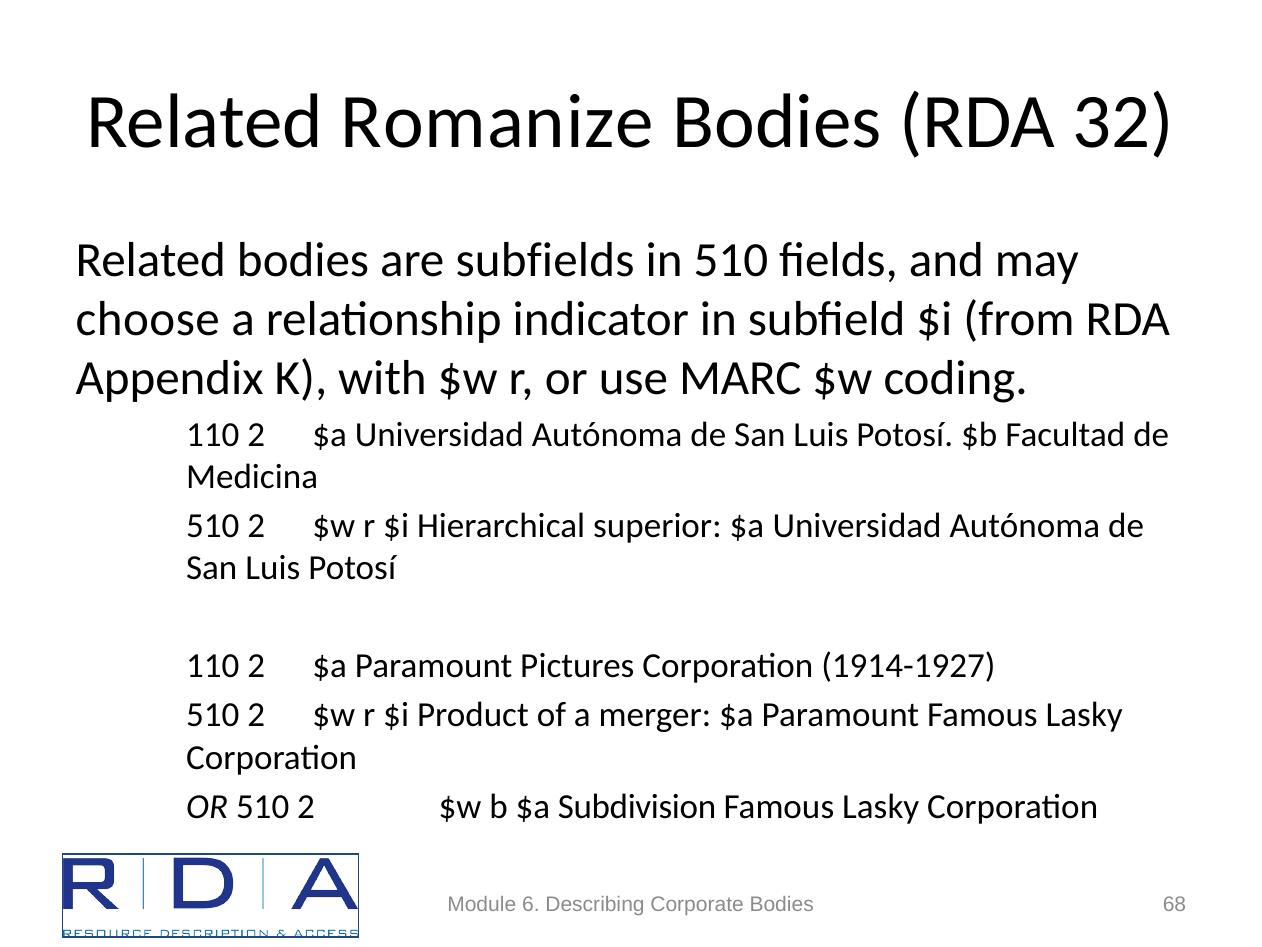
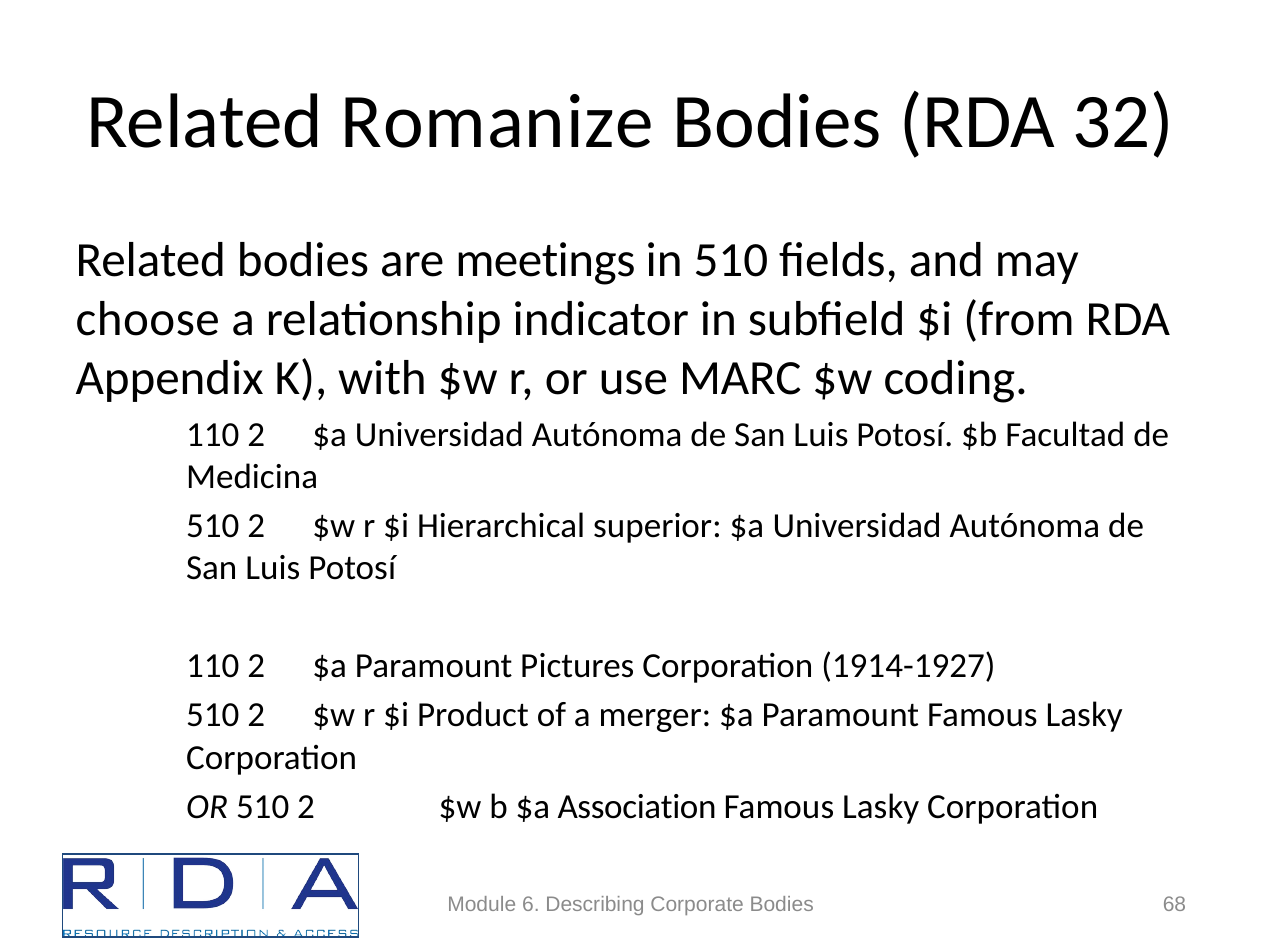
subfields: subfields -> meetings
Subdivision: Subdivision -> Association
